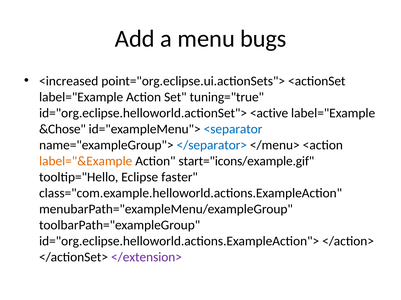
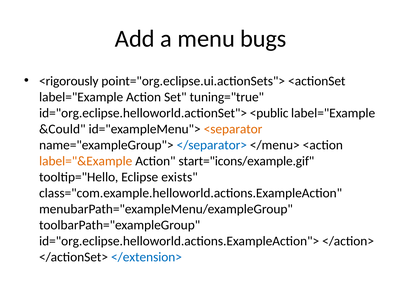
<increased: <increased -> <rigorously
<active: <active -> <public
&Chose: &Chose -> &Could
<separator colour: blue -> orange
faster: faster -> exists
</extension> colour: purple -> blue
